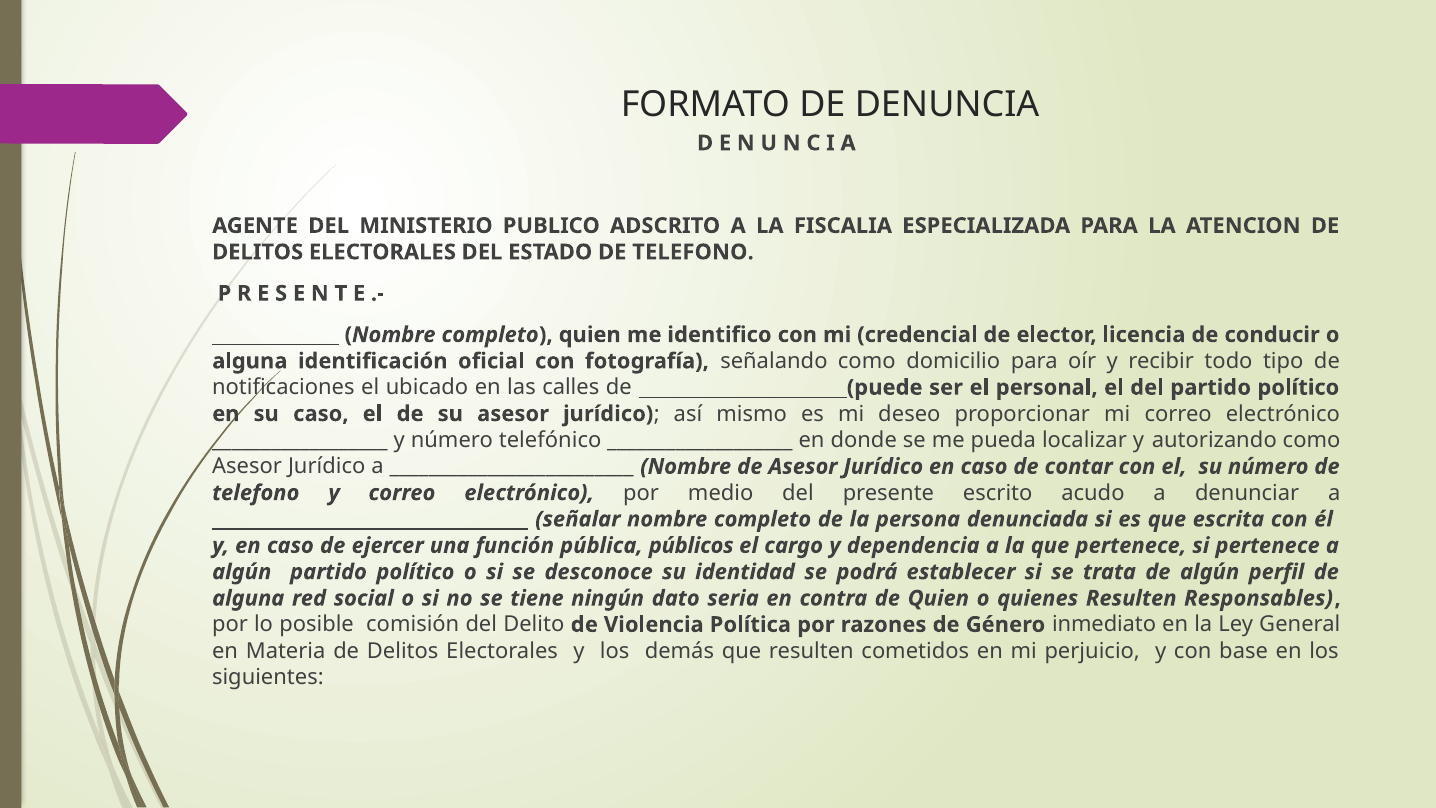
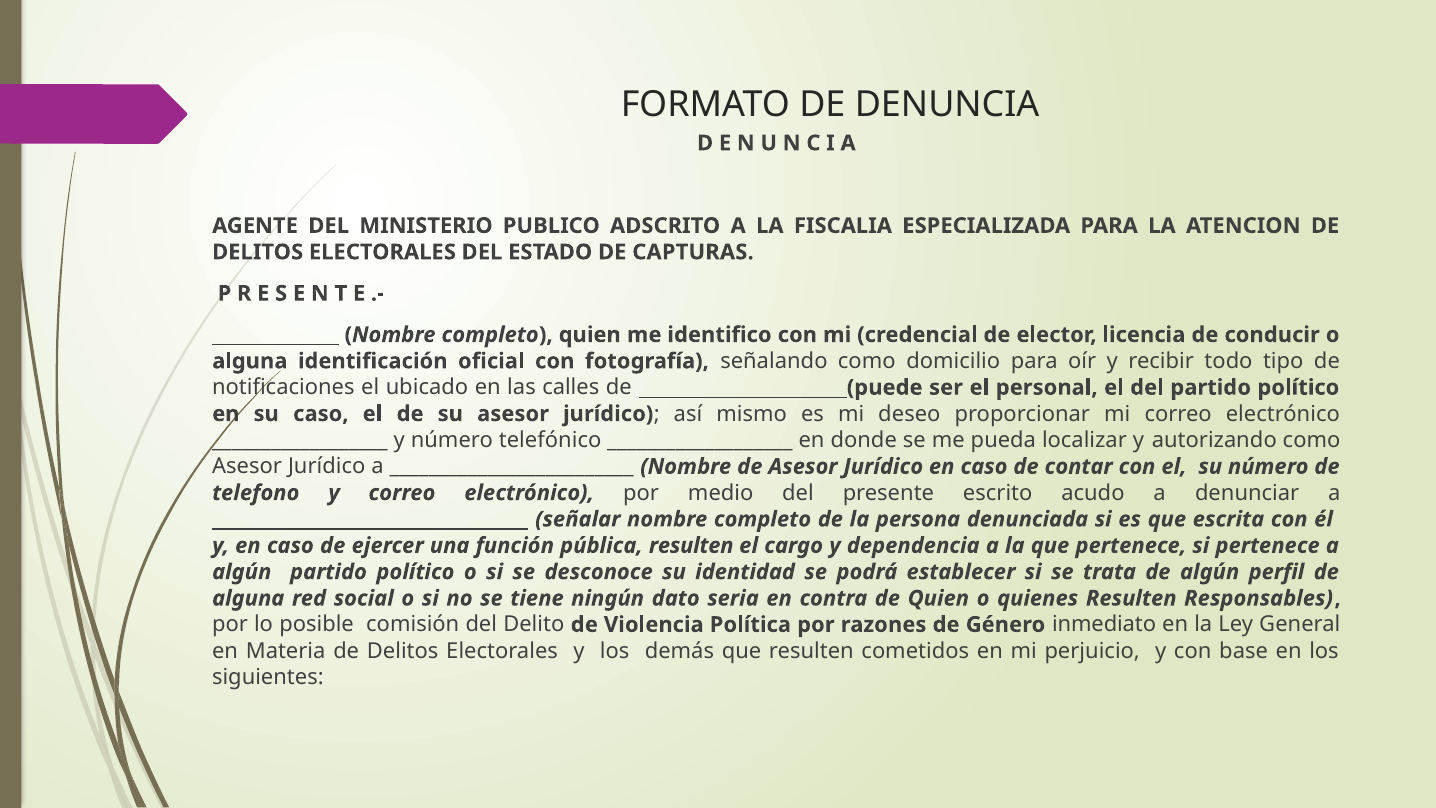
ESTADO DE TELEFONO: TELEFONO -> CAPTURAS
pública públicos: públicos -> resulten
